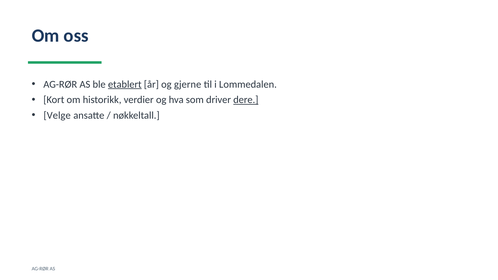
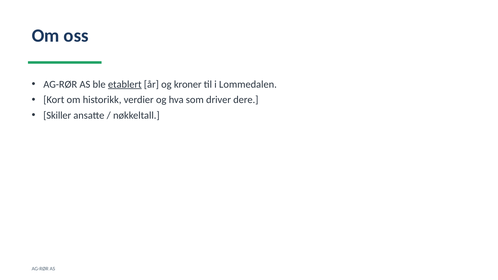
gjerne: gjerne -> kroner
dere underline: present -> none
Velge: Velge -> Skiller
